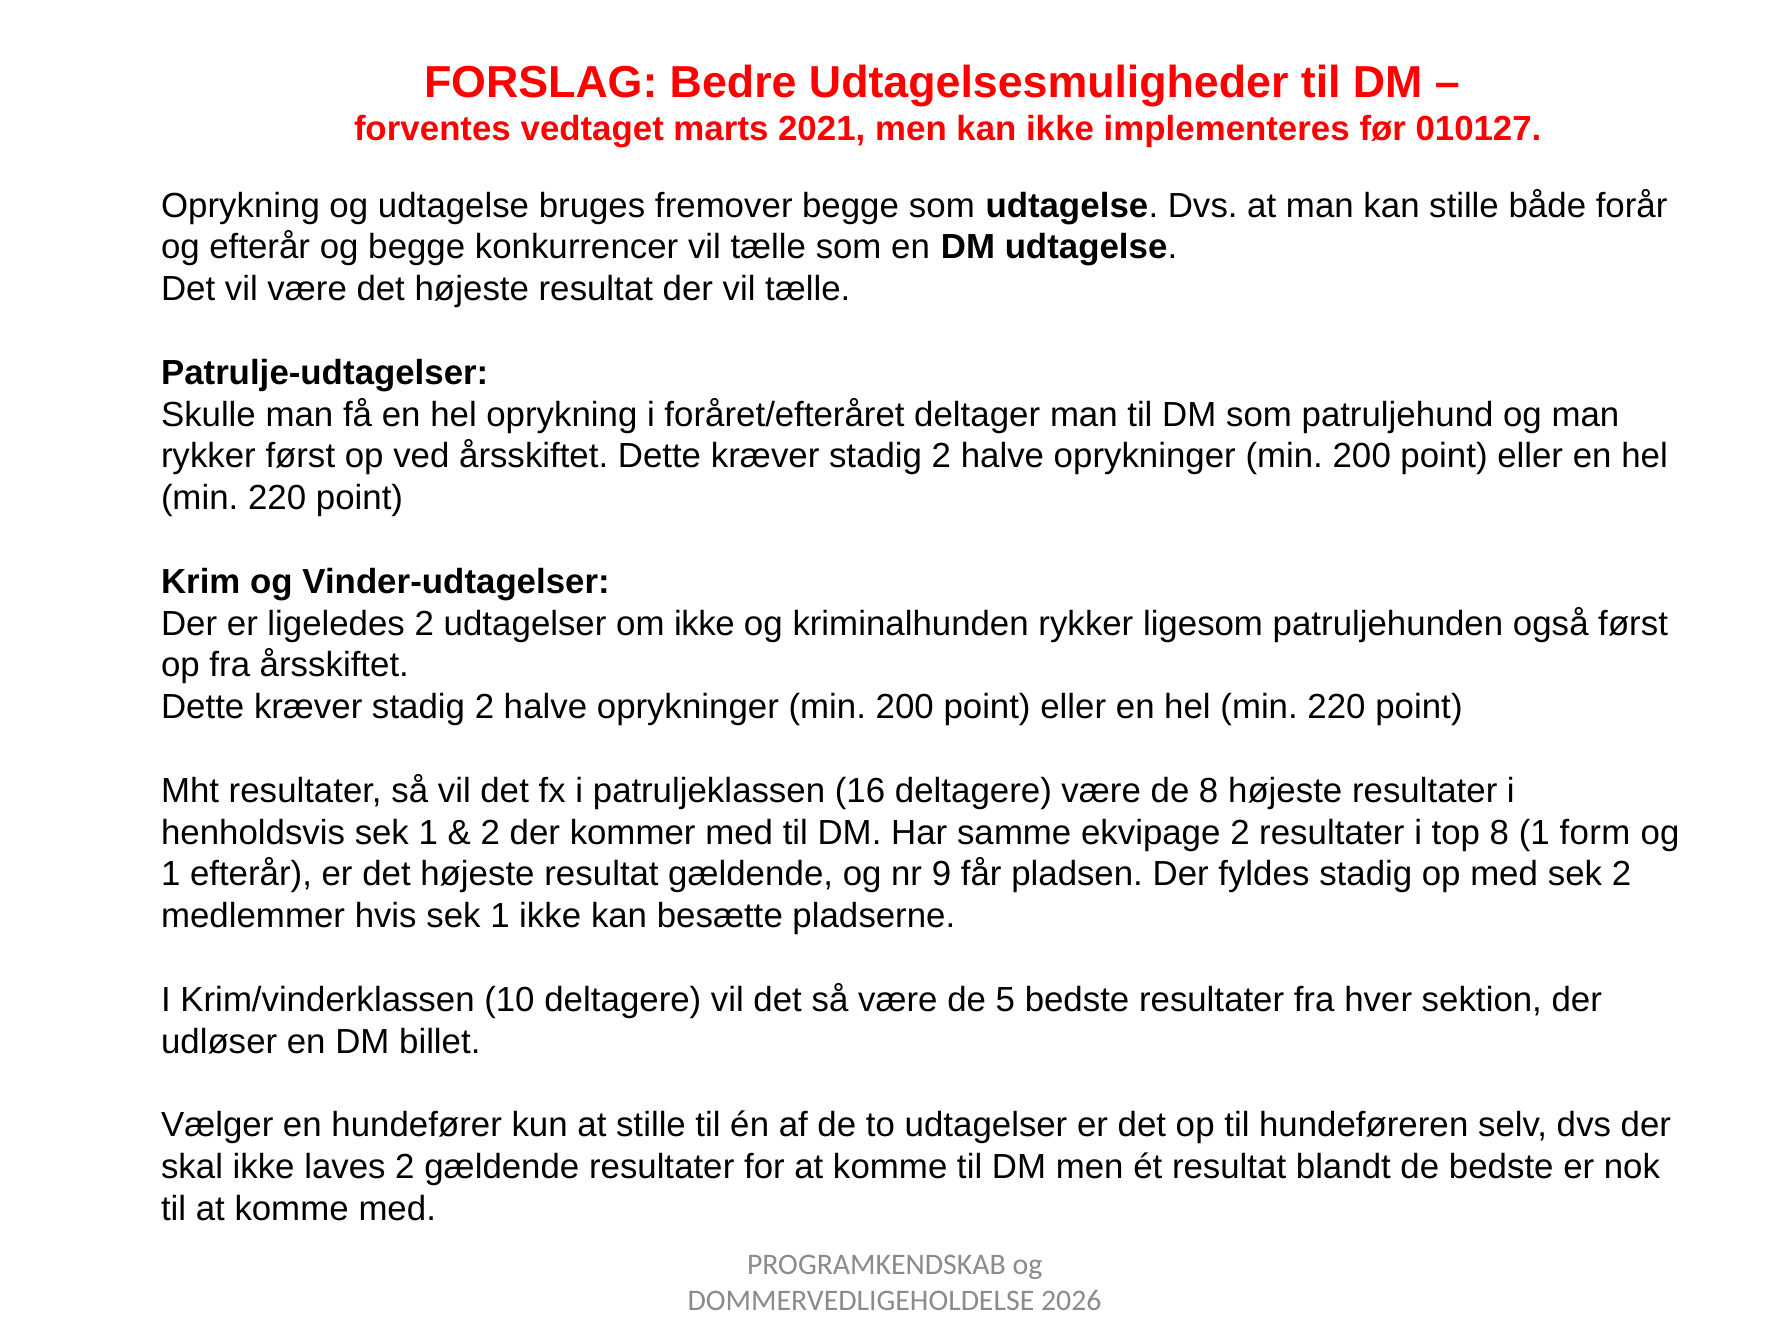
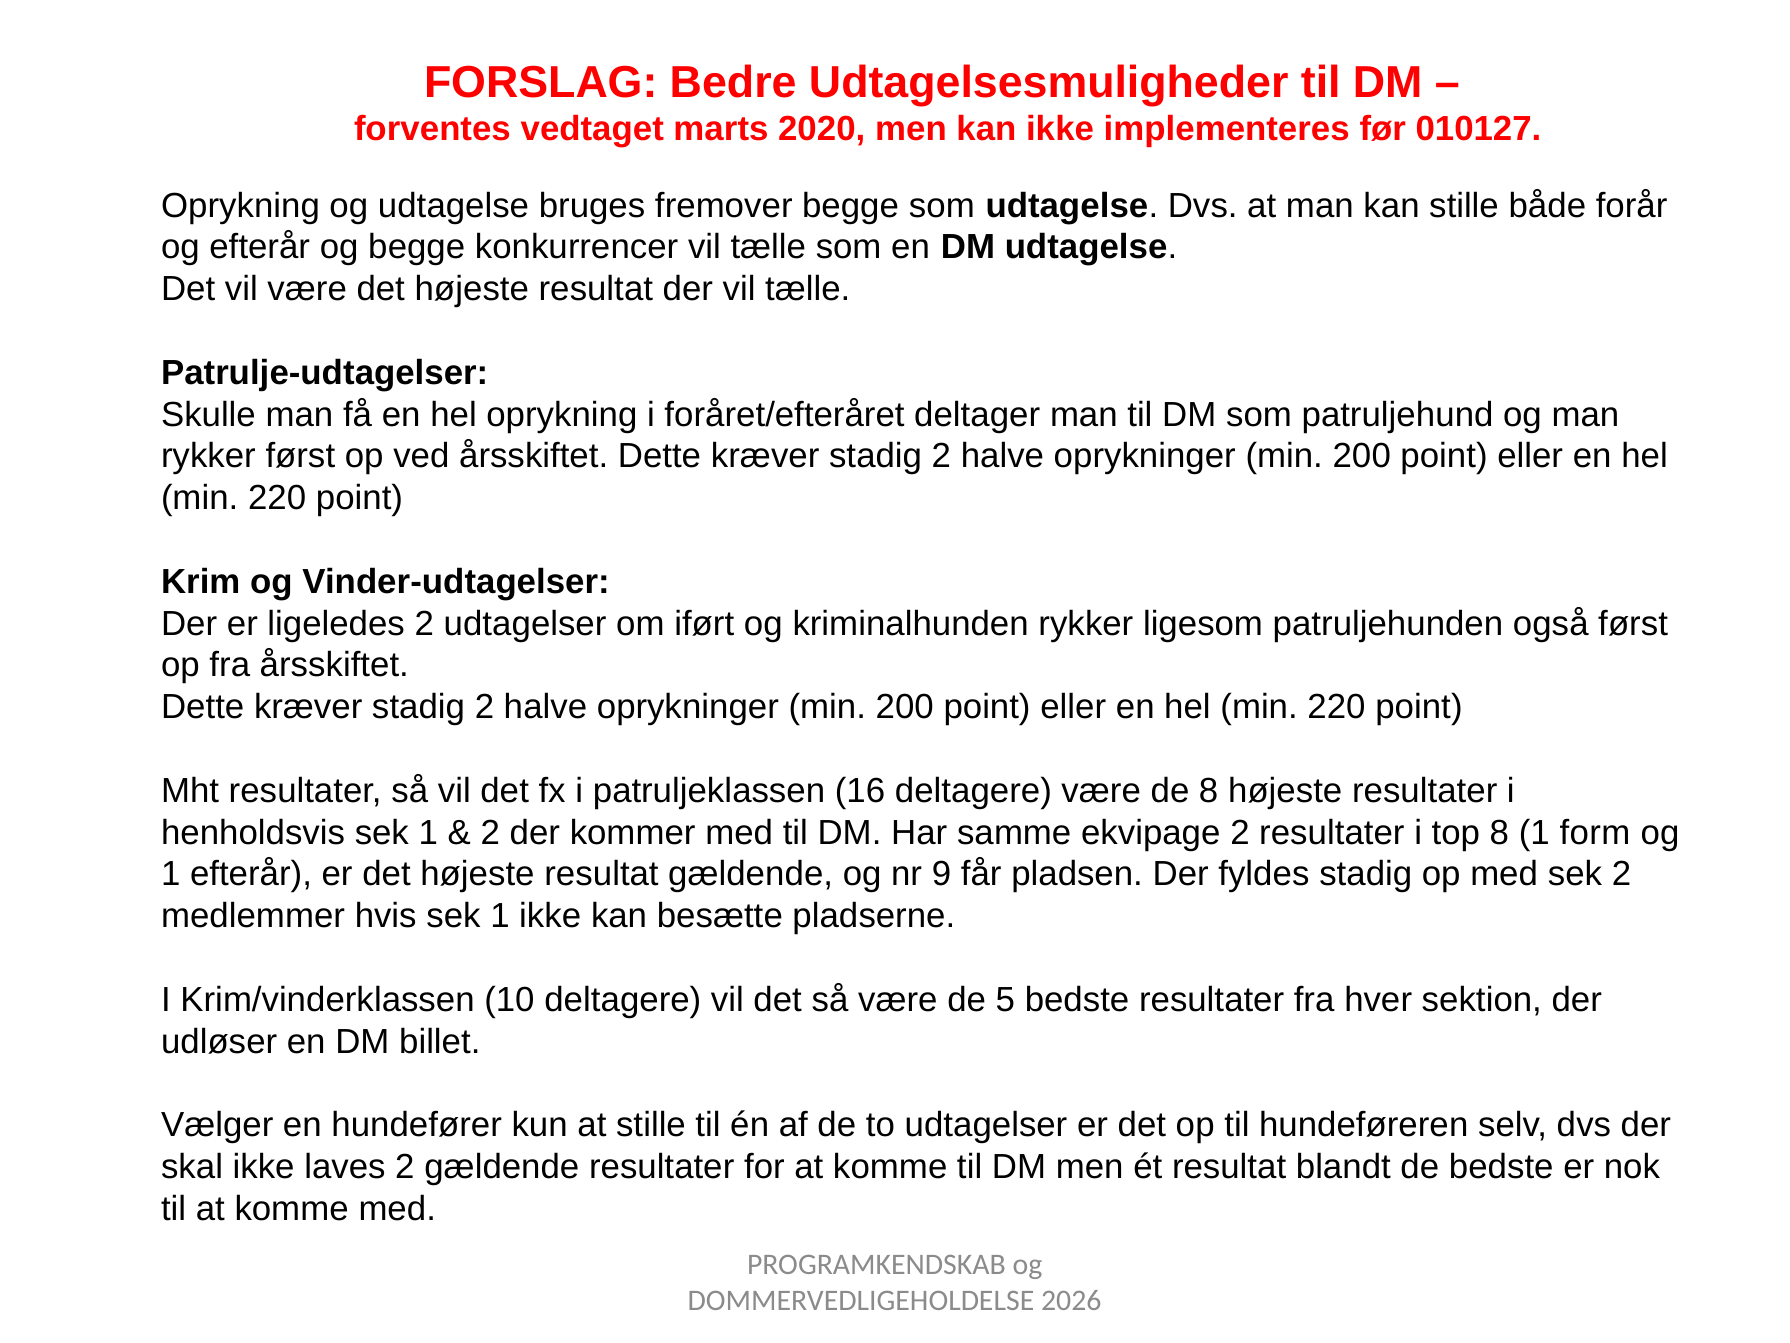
2021: 2021 -> 2020
om ikke: ikke -> iført
